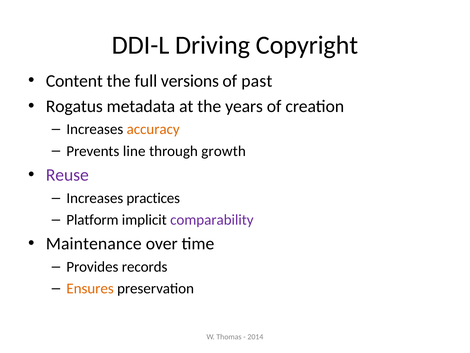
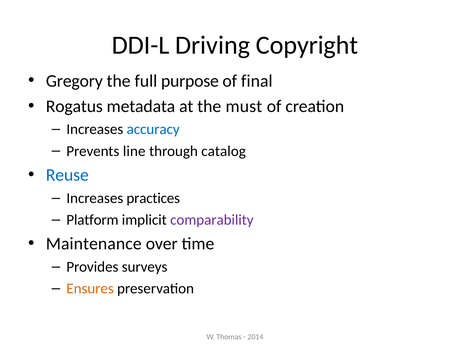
Content: Content -> Gregory
versions: versions -> purpose
past: past -> final
years: years -> must
accuracy colour: orange -> blue
growth: growth -> catalog
Reuse colour: purple -> blue
records: records -> surveys
